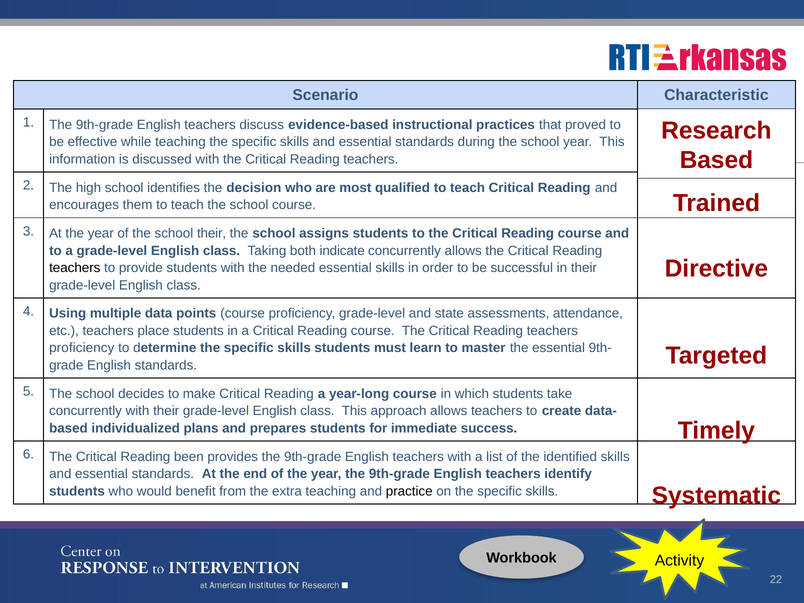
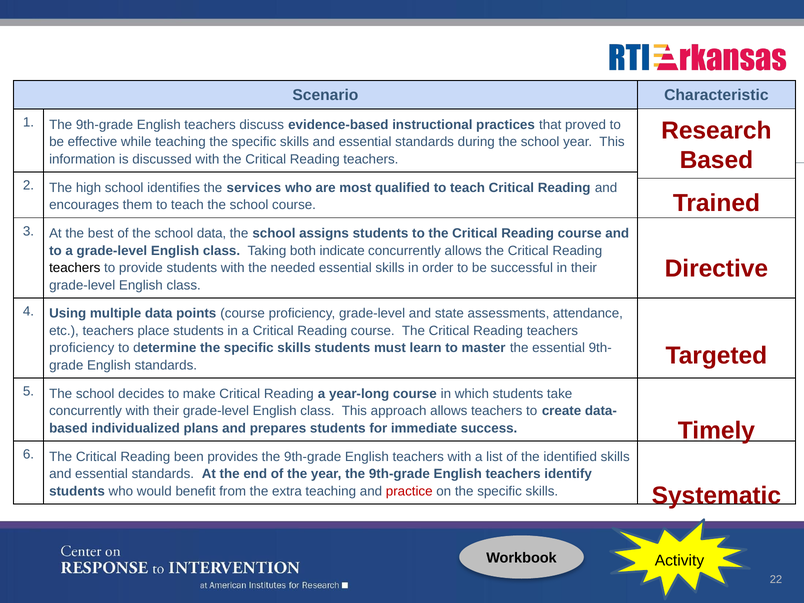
decision: decision -> services
At the year: year -> best
school their: their -> data
practice colour: black -> red
